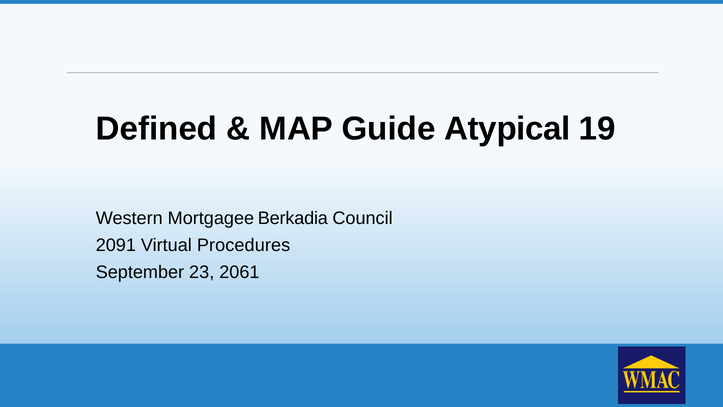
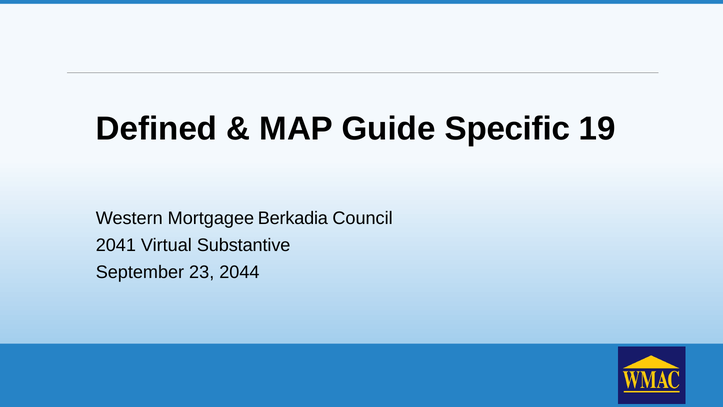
Atypical: Atypical -> Specific
2091: 2091 -> 2041
Procedures: Procedures -> Substantive
2061: 2061 -> 2044
